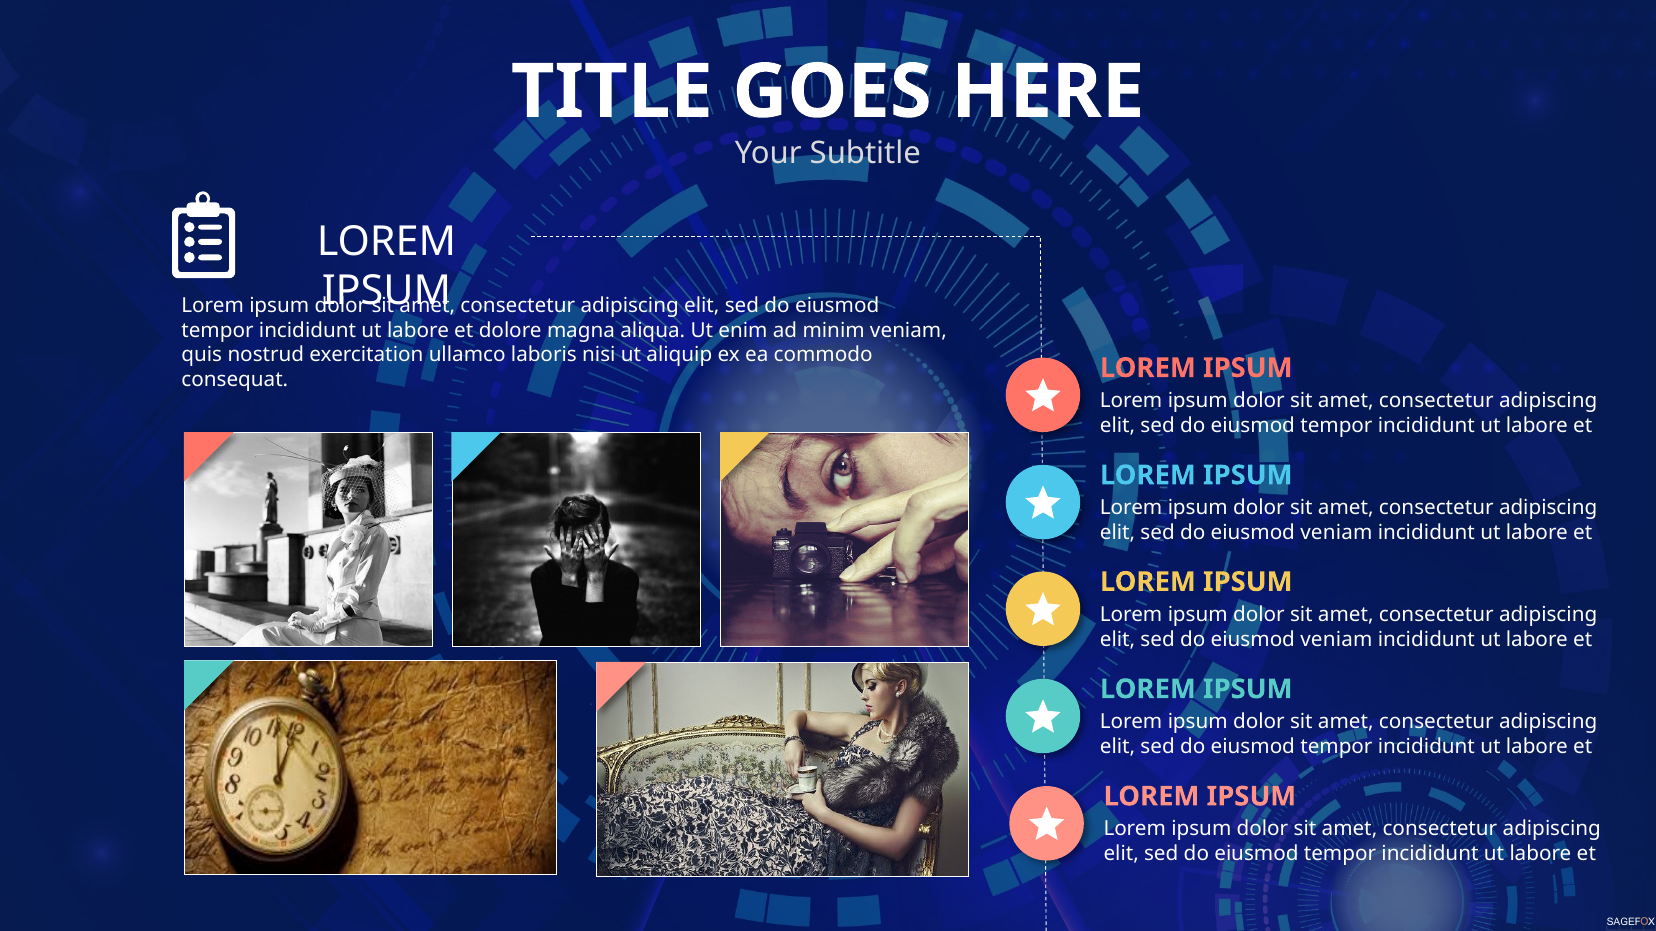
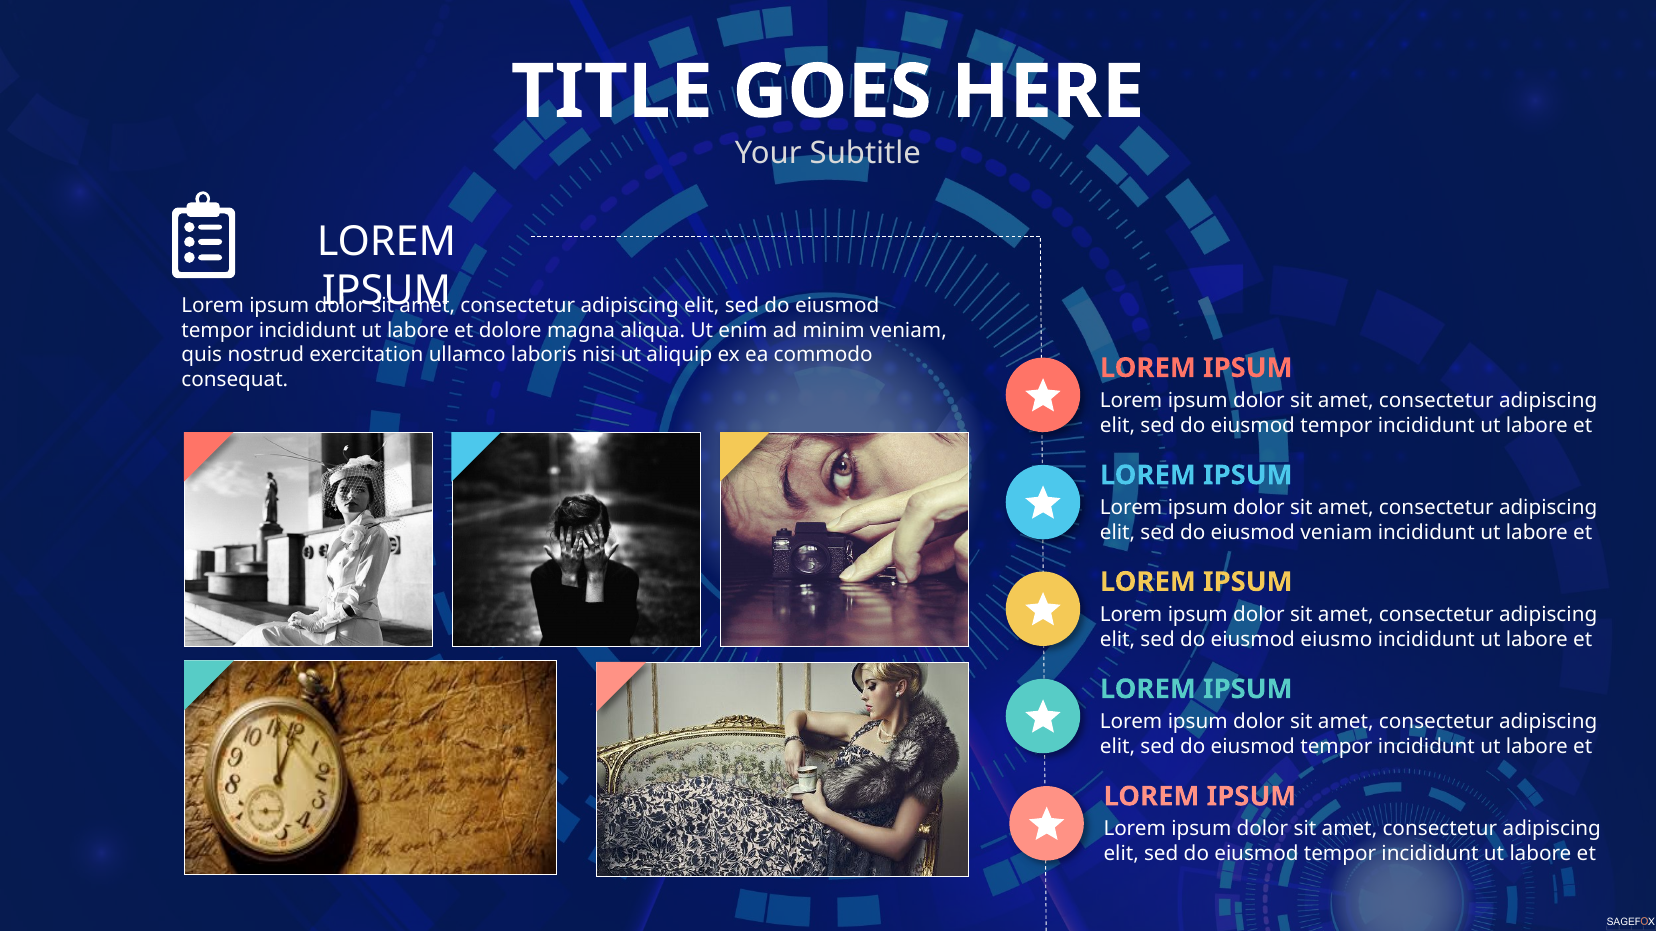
veniam at (1336, 640): veniam -> eiusmo
